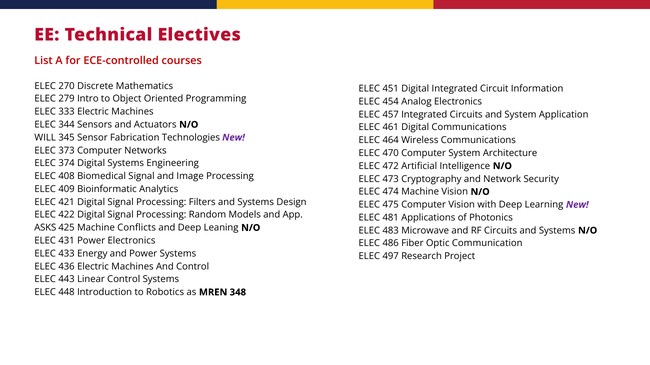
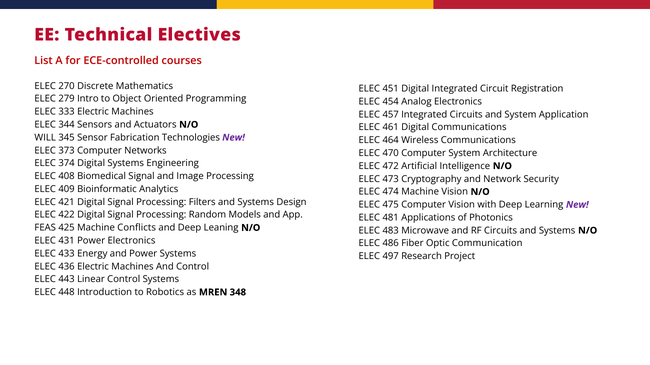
Information: Information -> Registration
ASKS: ASKS -> FEAS
